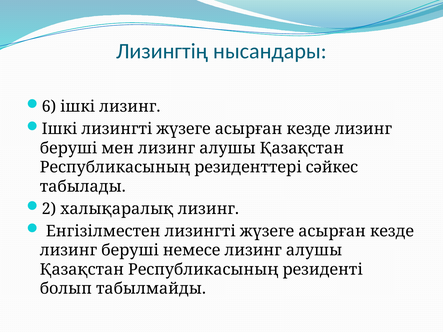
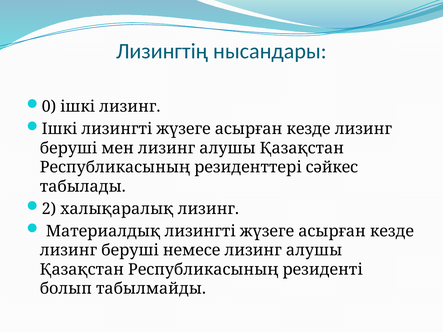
6: 6 -> 0
Енгізілместен: Енгізілместен -> Материалдық
